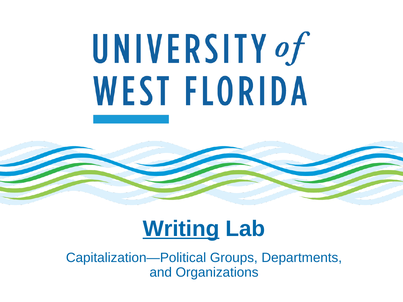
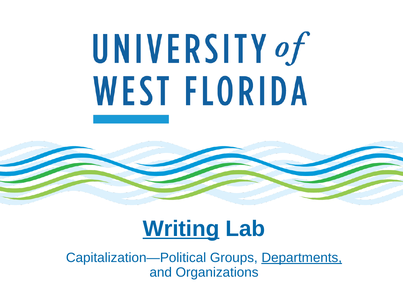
Departments underline: none -> present
